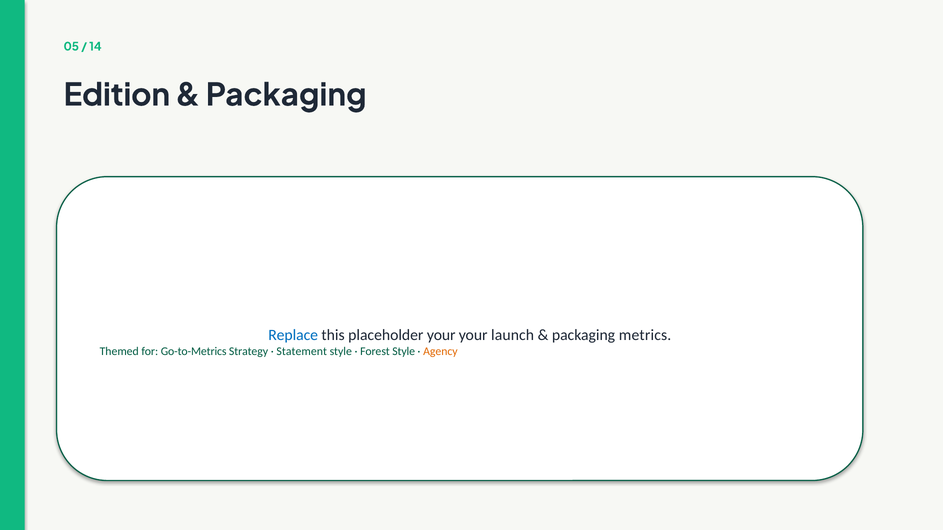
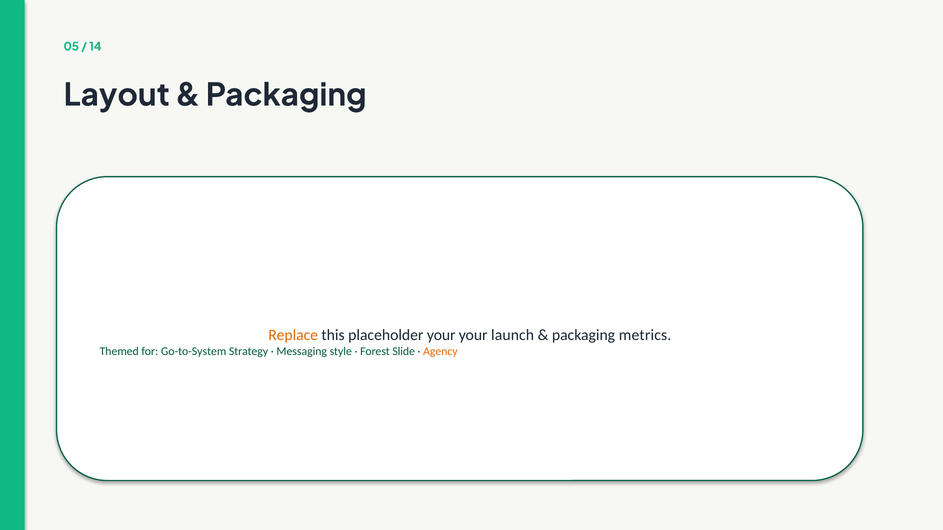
Edition: Edition -> Layout
Replace colour: blue -> orange
Go-to-Metrics: Go-to-Metrics -> Go-to-System
Statement: Statement -> Messaging
Forest Style: Style -> Slide
